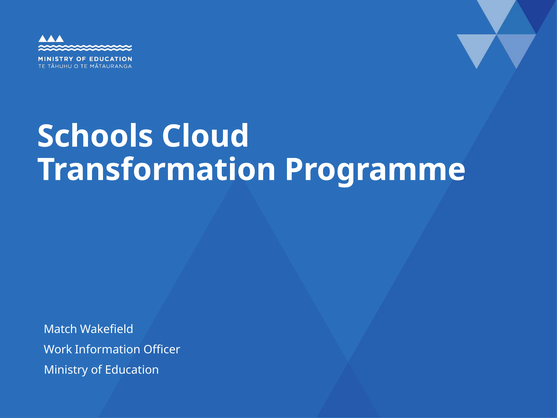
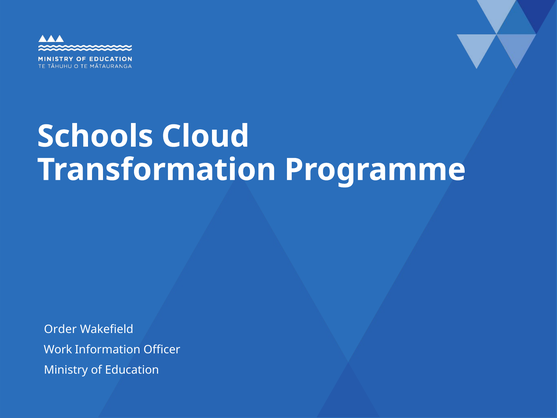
Match: Match -> Order
